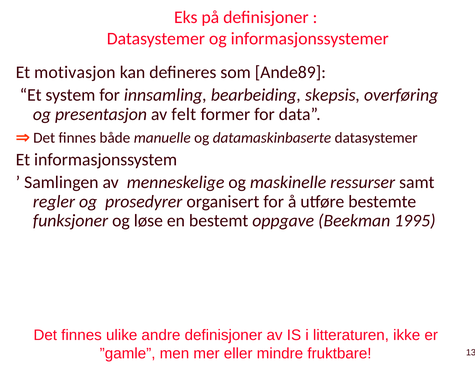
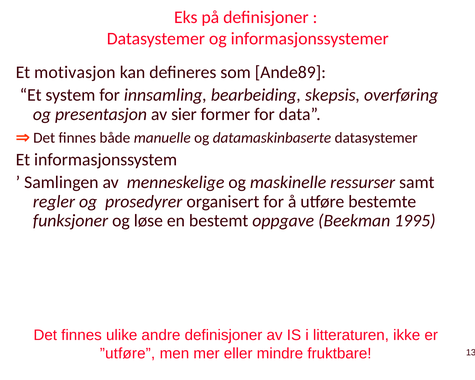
felt: felt -> sier
”gamle: ”gamle -> ”utføre
